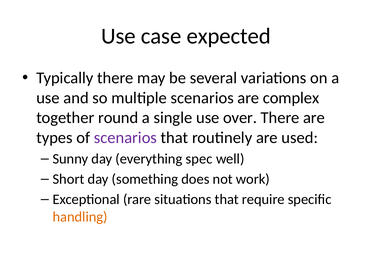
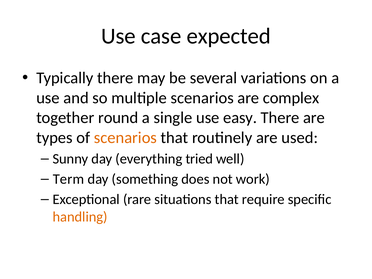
over: over -> easy
scenarios at (125, 138) colour: purple -> orange
spec: spec -> tried
Short: Short -> Term
